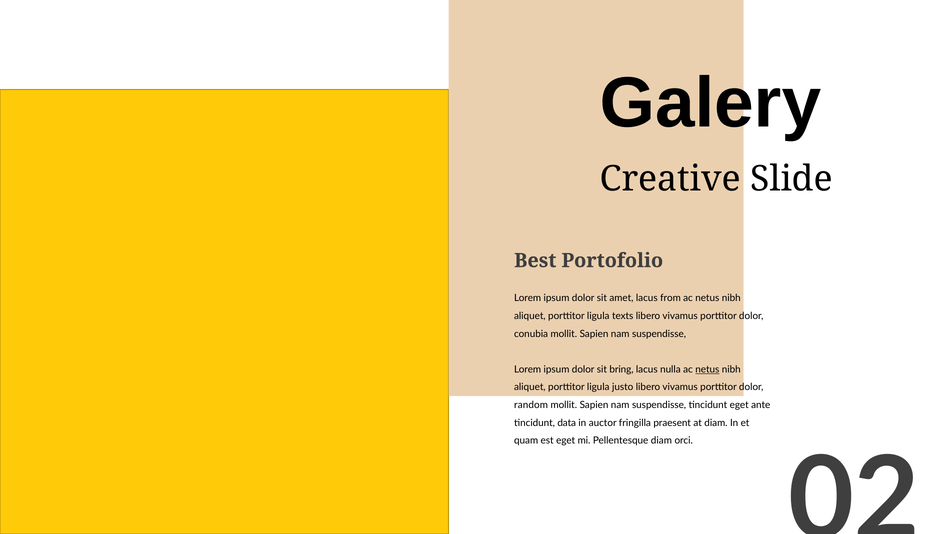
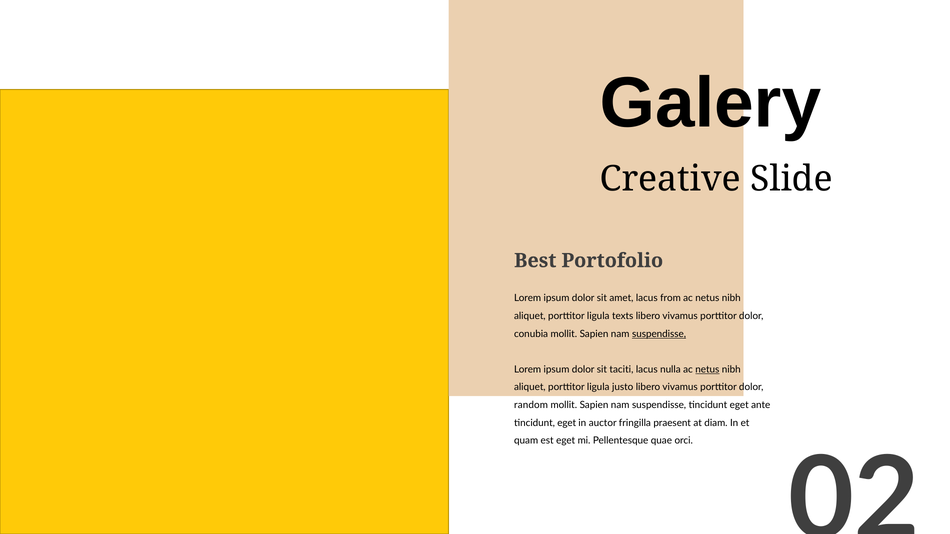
suspendisse at (659, 334) underline: none -> present
bring: bring -> taciti
data at (567, 423): data -> eget
Pellentesque diam: diam -> quae
